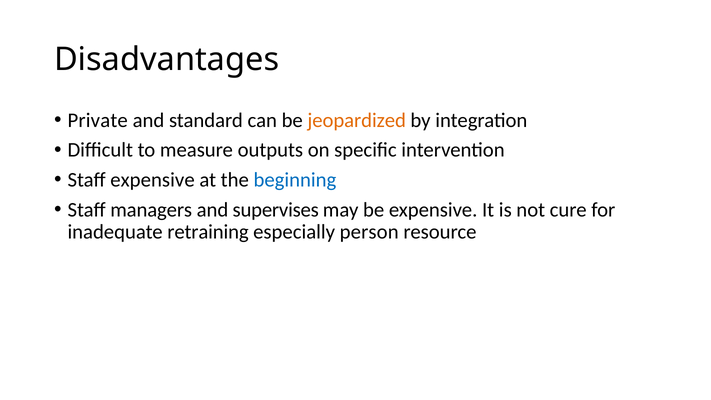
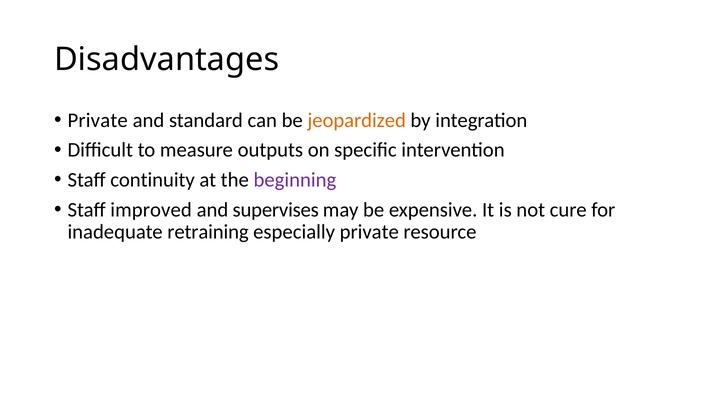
Staff expensive: expensive -> continuity
beginning colour: blue -> purple
managers: managers -> improved
especially person: person -> private
